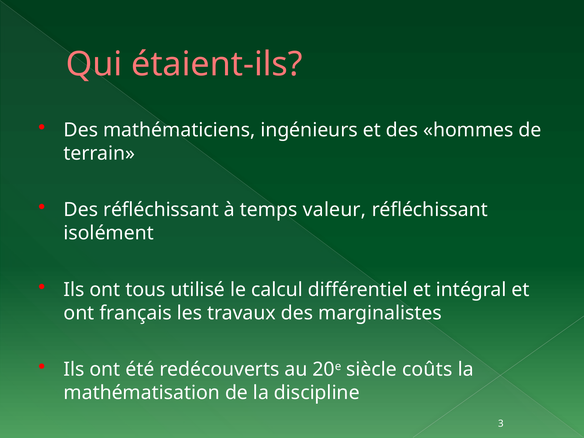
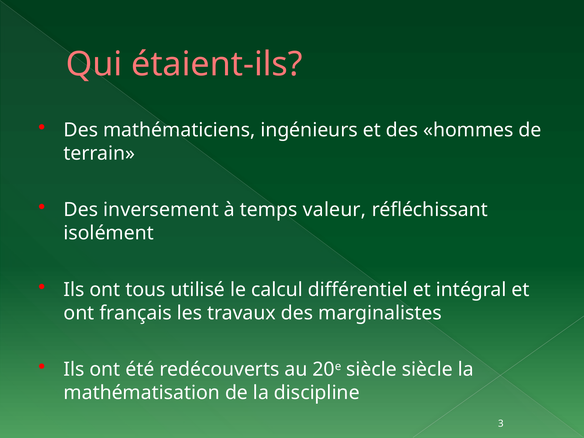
Des réfléchissant: réfléchissant -> inversement
siècle coûts: coûts -> siècle
